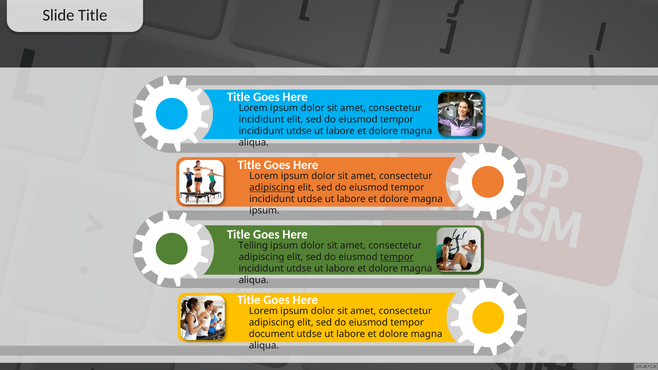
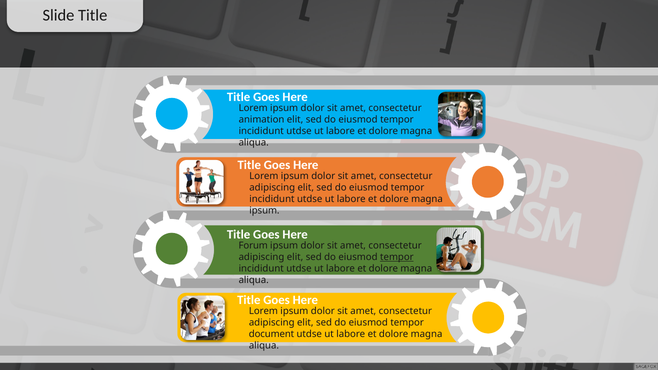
incididunt at (261, 120): incididunt -> animation
adipiscing at (272, 188) underline: present -> none
Telling: Telling -> Forum
